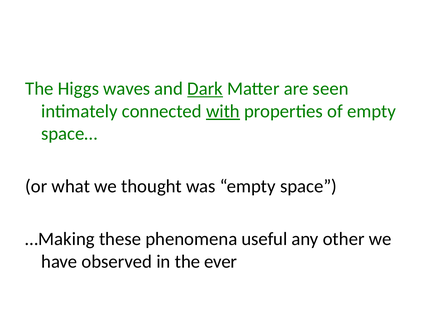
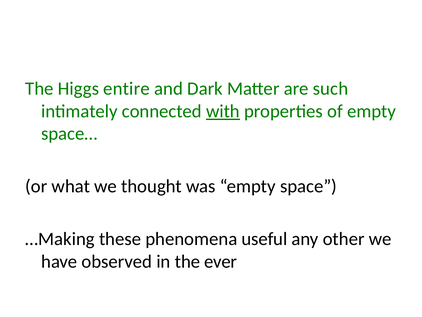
waves: waves -> entire
Dark underline: present -> none
seen: seen -> such
